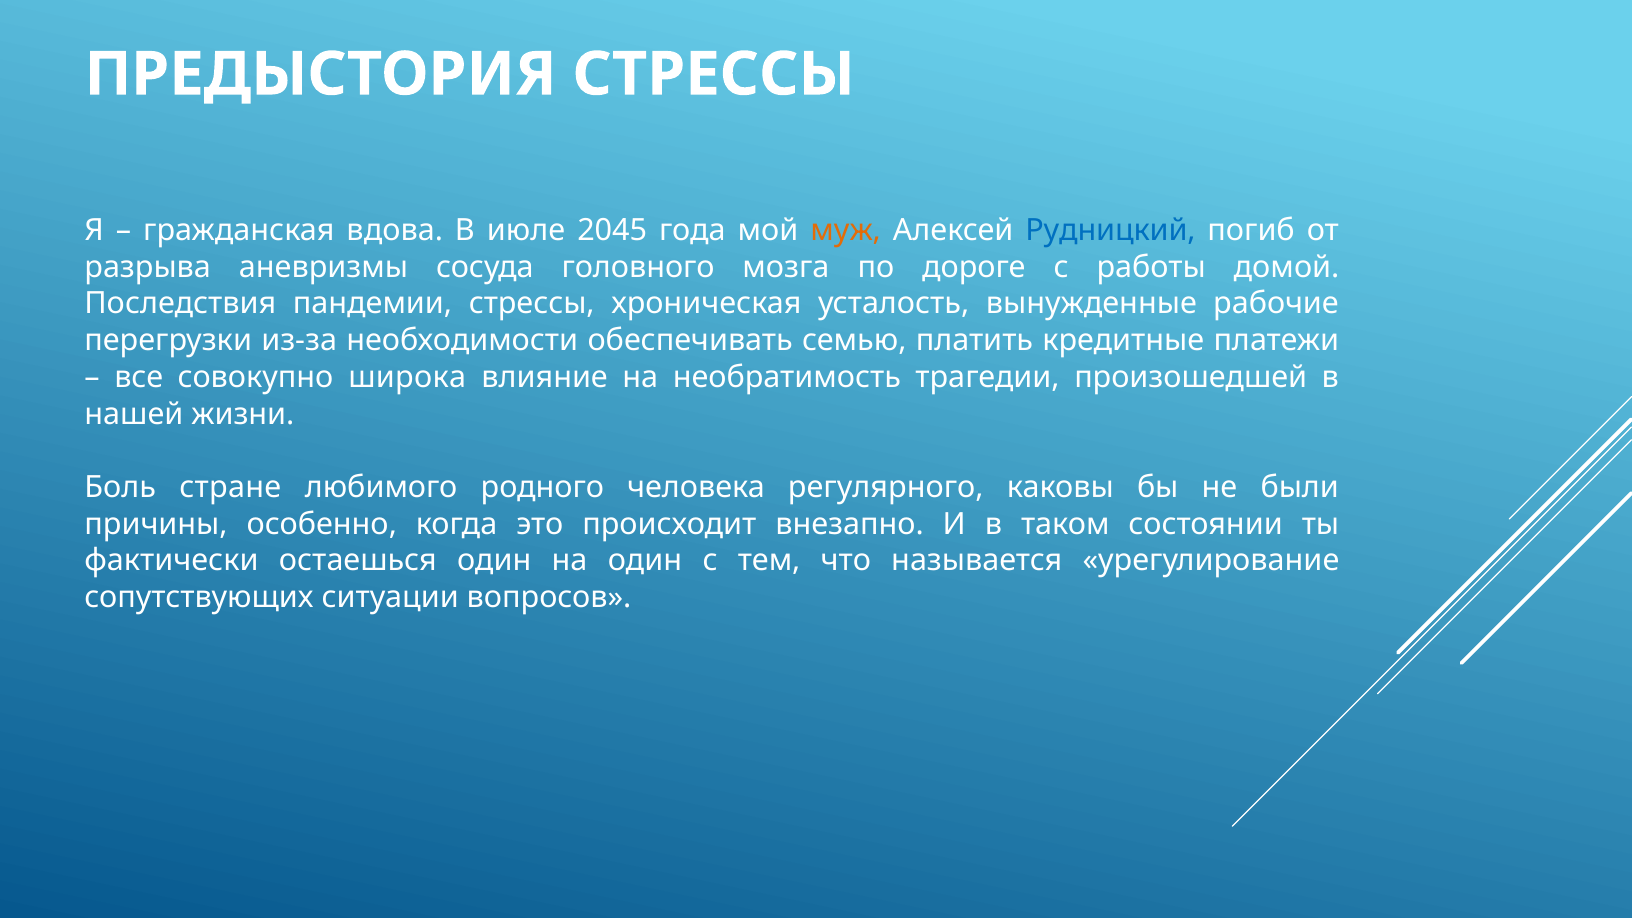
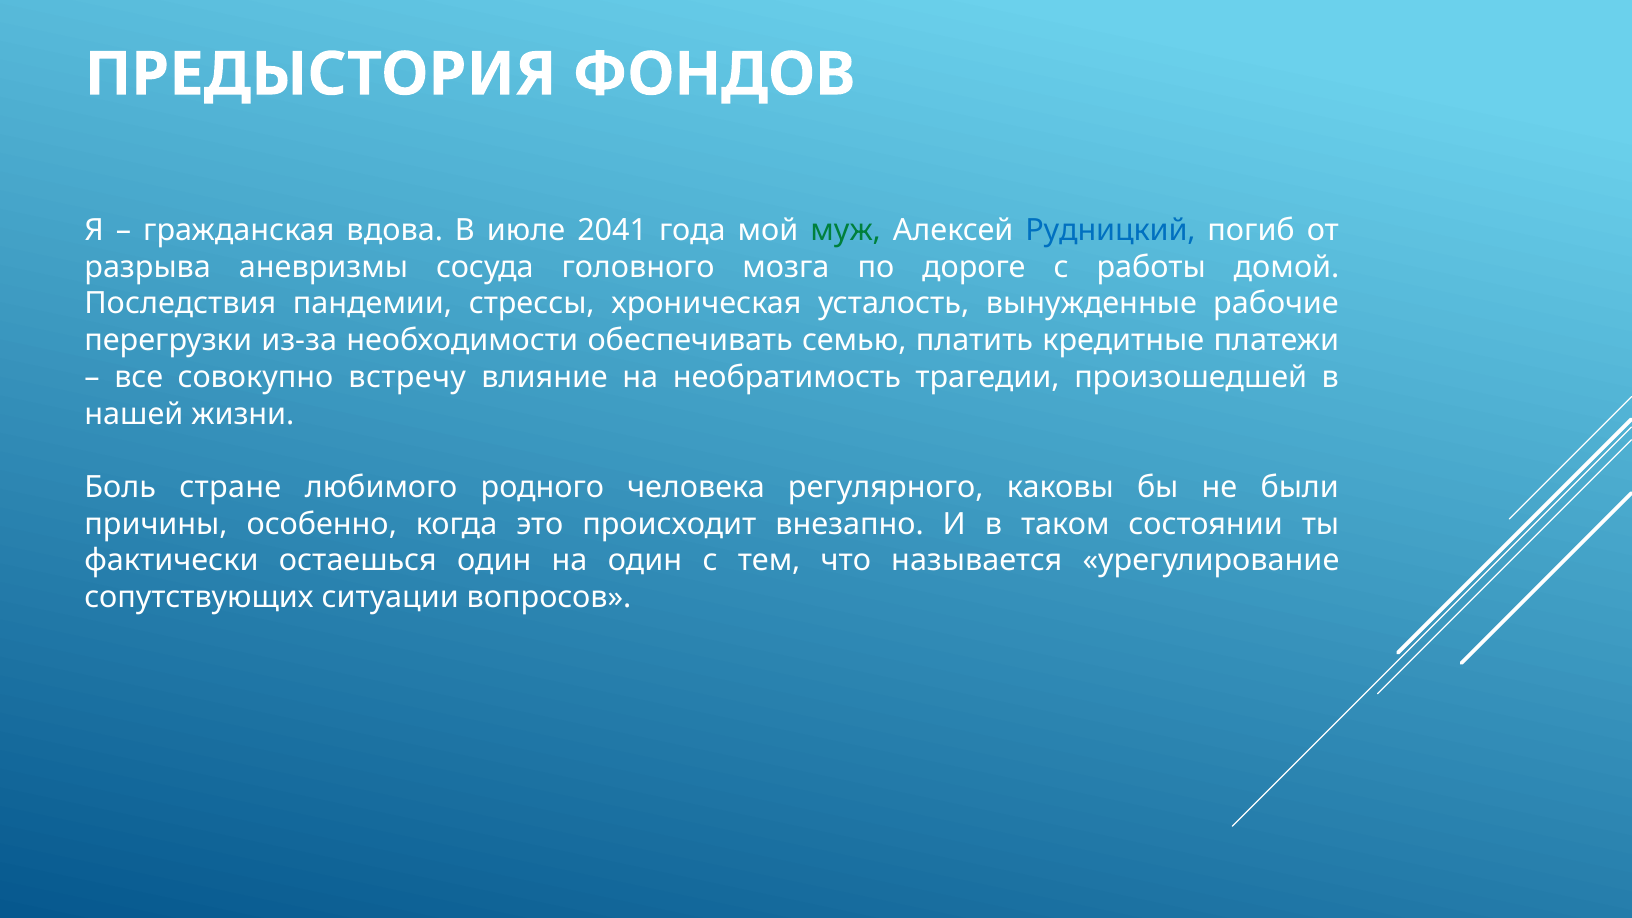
ПРЕДЫСТОРИЯ СТРЕССЫ: СТРЕССЫ -> ФОНДОВ
2045: 2045 -> 2041
муж colour: orange -> green
широка: широка -> встречу
